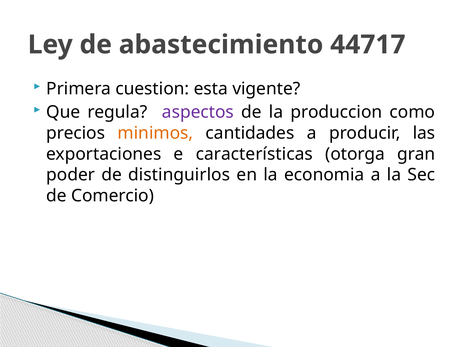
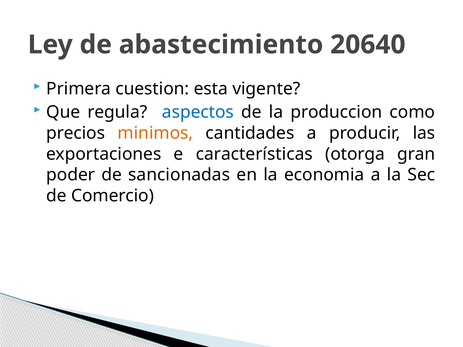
44717: 44717 -> 20640
aspectos colour: purple -> blue
distinguirlos: distinguirlos -> sancionadas
